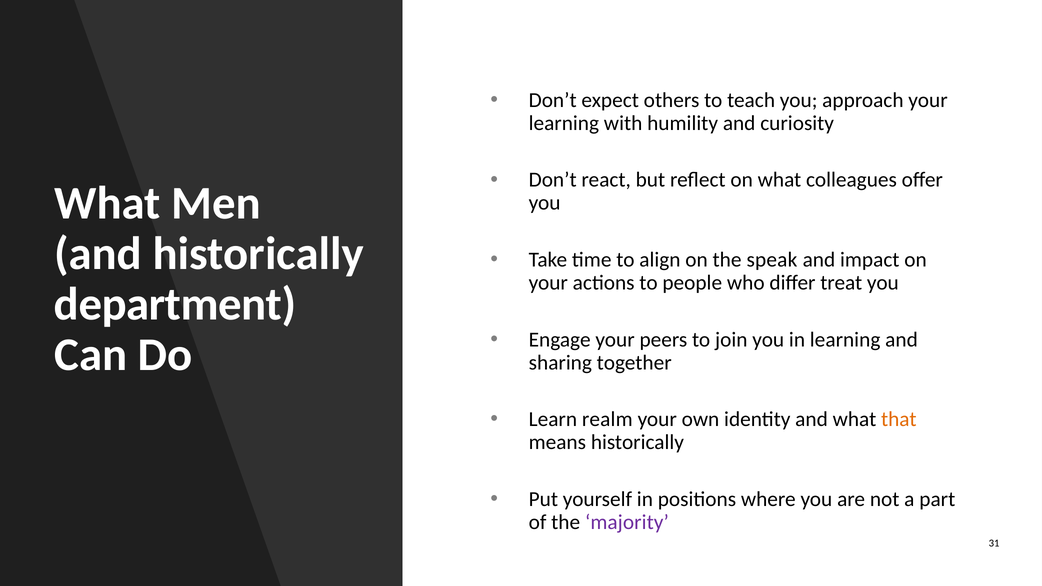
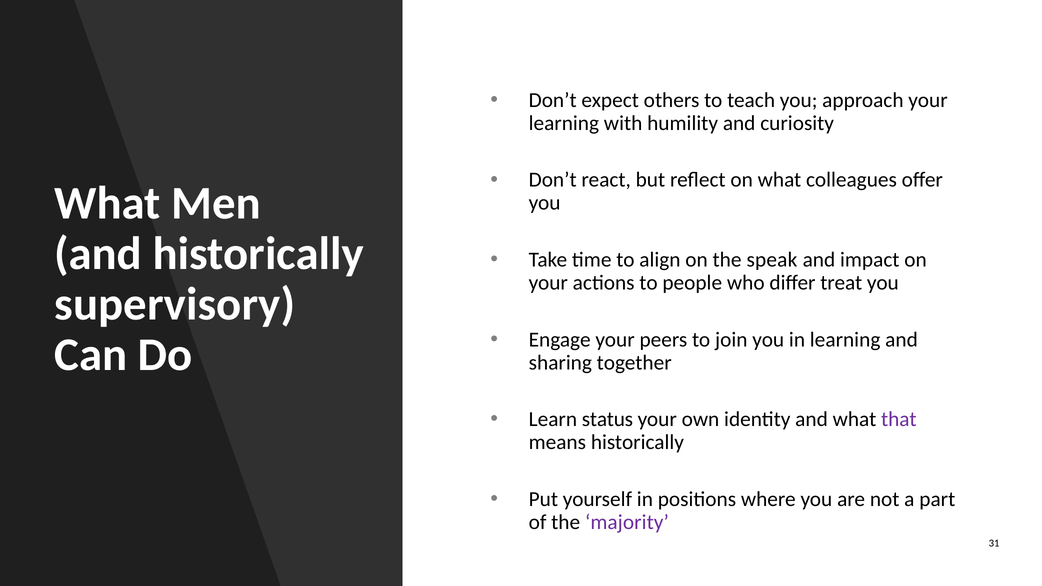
department: department -> supervisory
realm: realm -> status
that colour: orange -> purple
